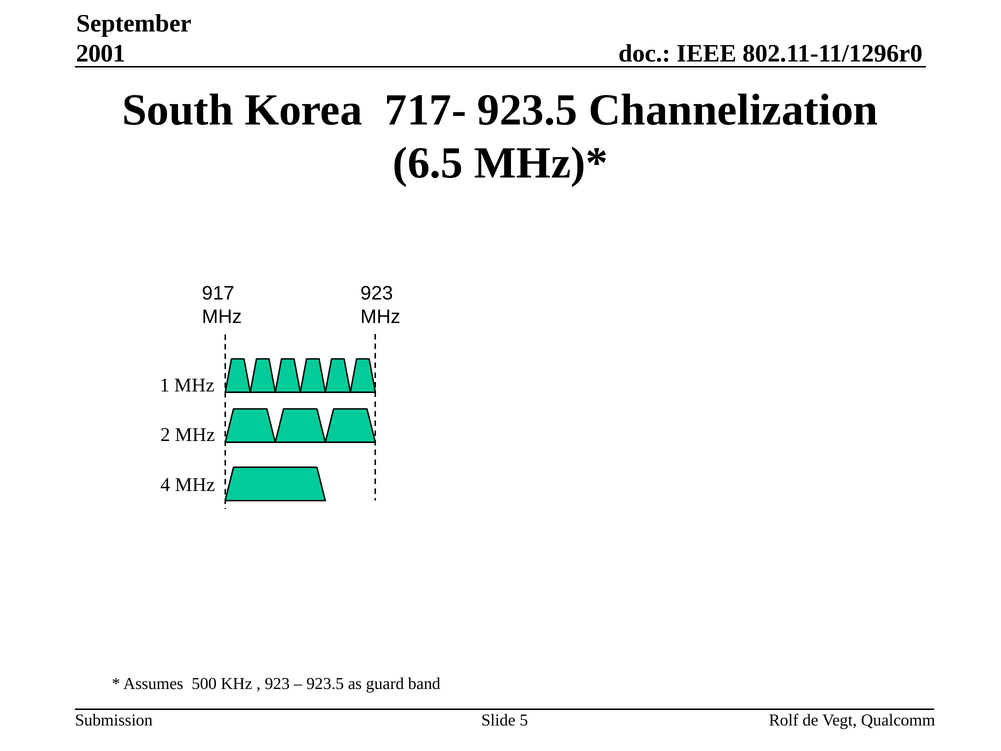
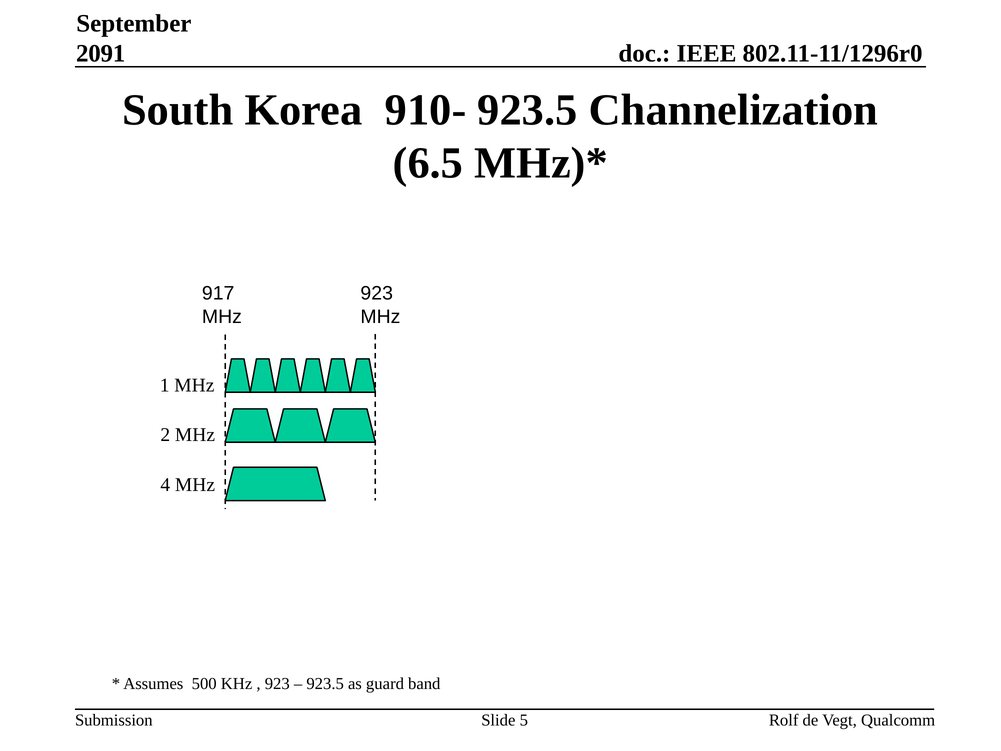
2001: 2001 -> 2091
717-: 717- -> 910-
